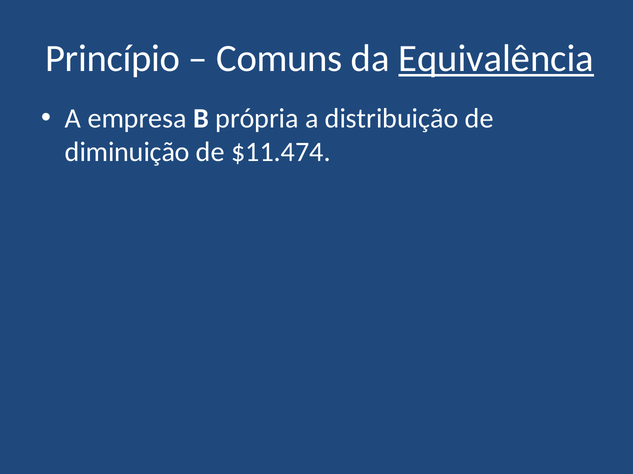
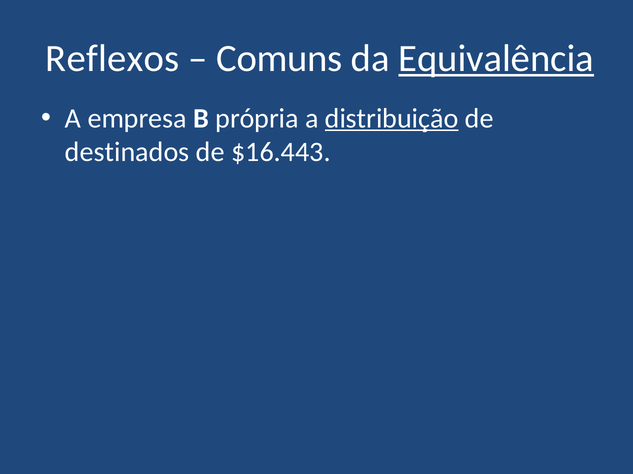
Princípio: Princípio -> Reflexos
distribuição underline: none -> present
diminuição: diminuição -> destinados
$11.474: $11.474 -> $16.443
